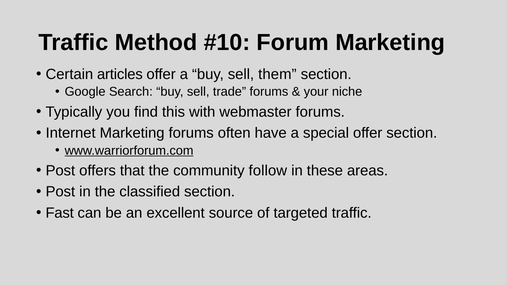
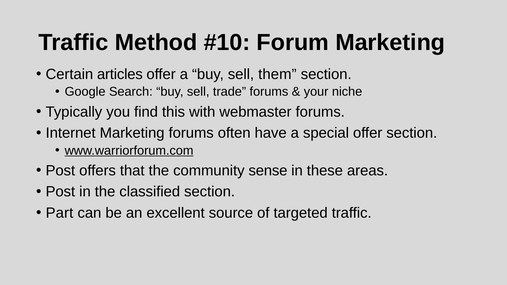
follow: follow -> sense
Fast: Fast -> Part
